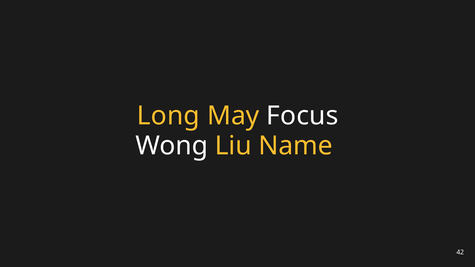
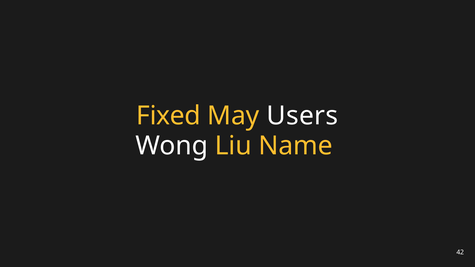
Long: Long -> Fixed
Focus: Focus -> Users
